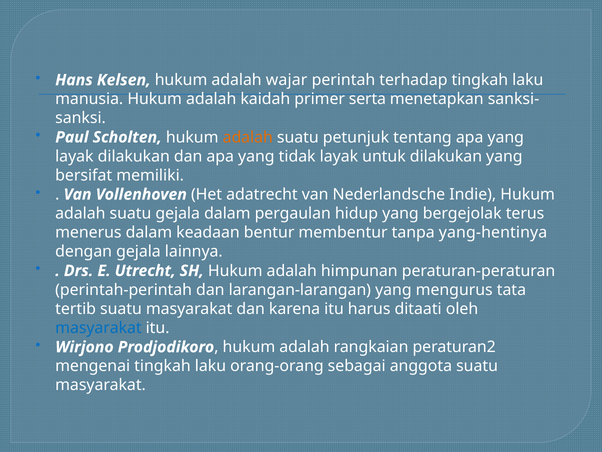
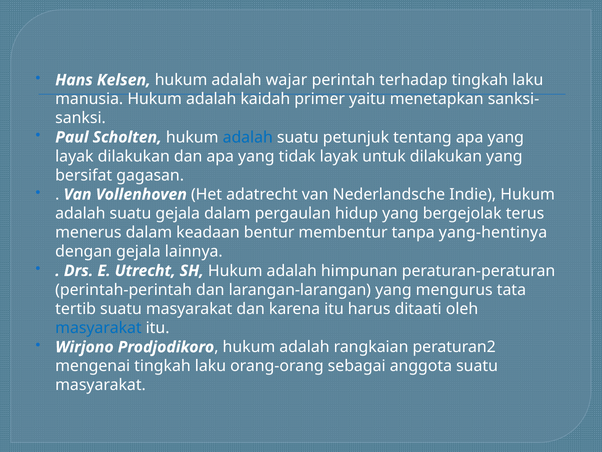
serta: serta -> yaitu
adalah at (248, 137) colour: orange -> blue
memiliki: memiliki -> gagasan
